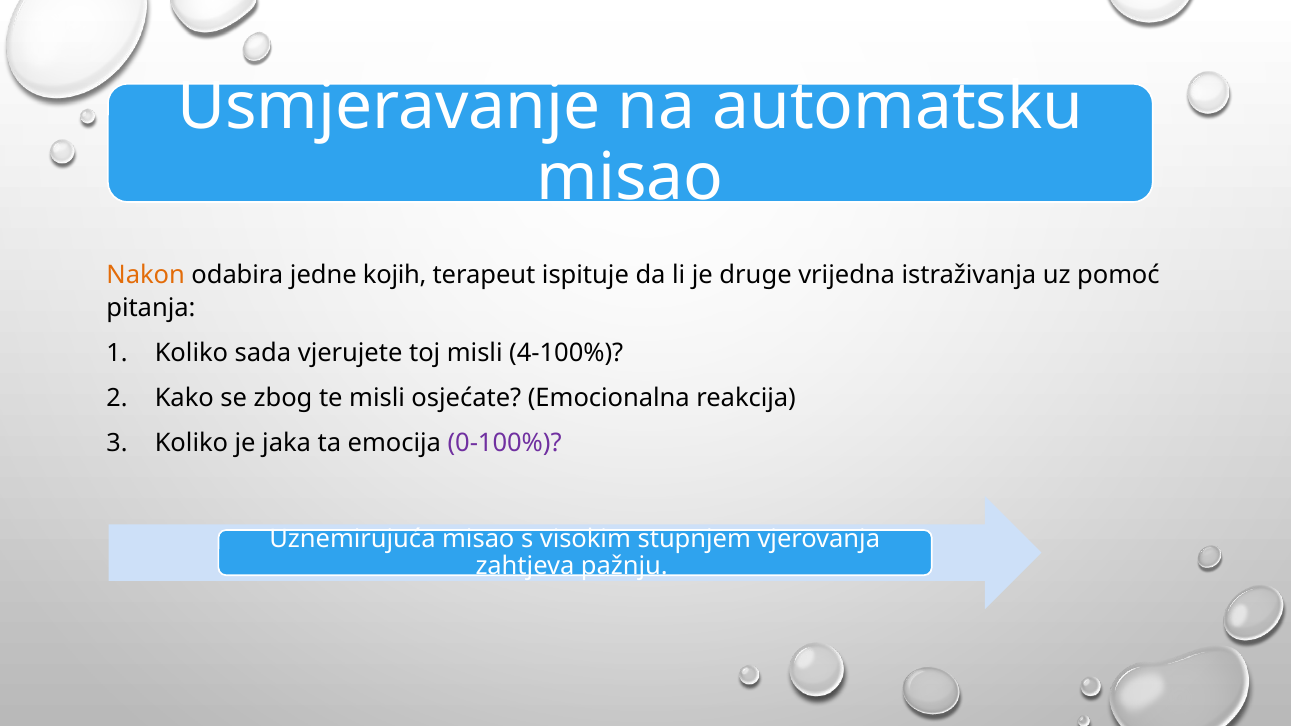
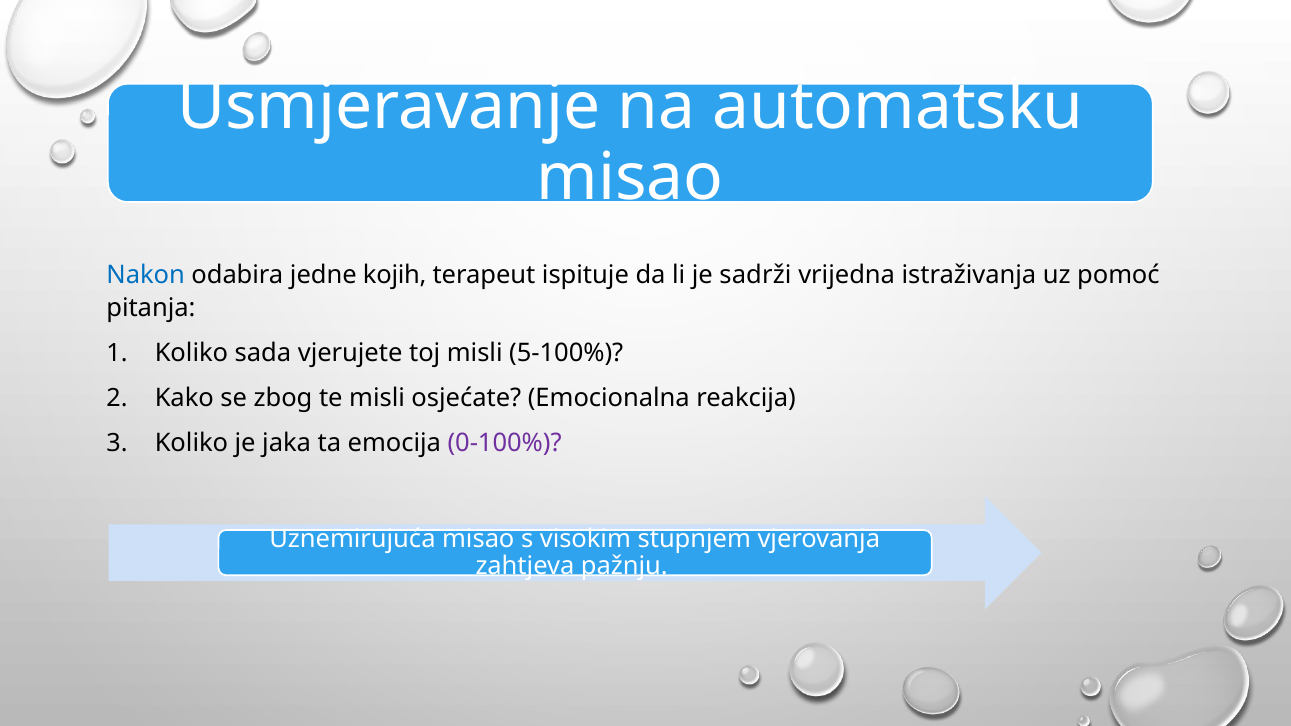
Nakon colour: orange -> blue
druge: druge -> sadrži
4-100%: 4-100% -> 5-100%
